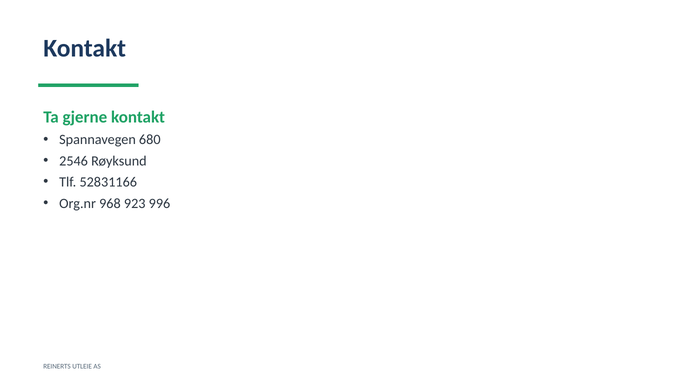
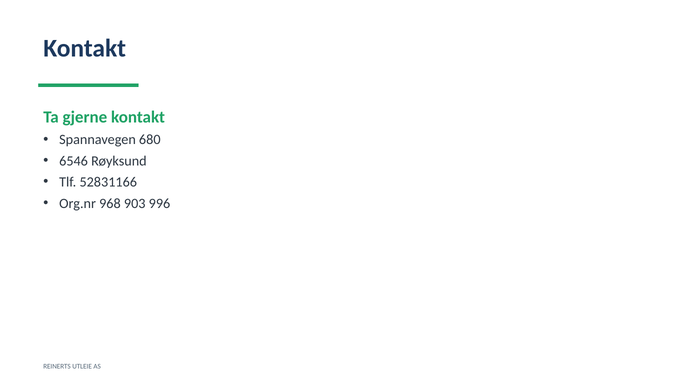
2546: 2546 -> 6546
923: 923 -> 903
